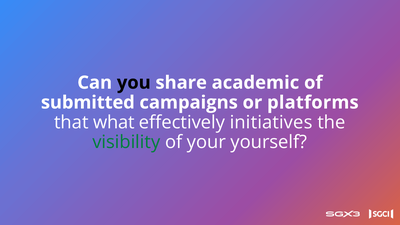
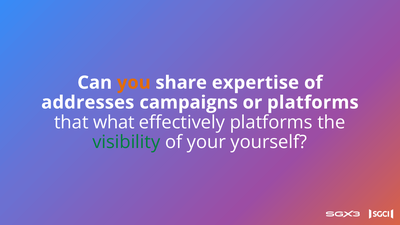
you colour: black -> orange
academic: academic -> expertise
submitted: submitted -> addresses
effectively initiatives: initiatives -> platforms
